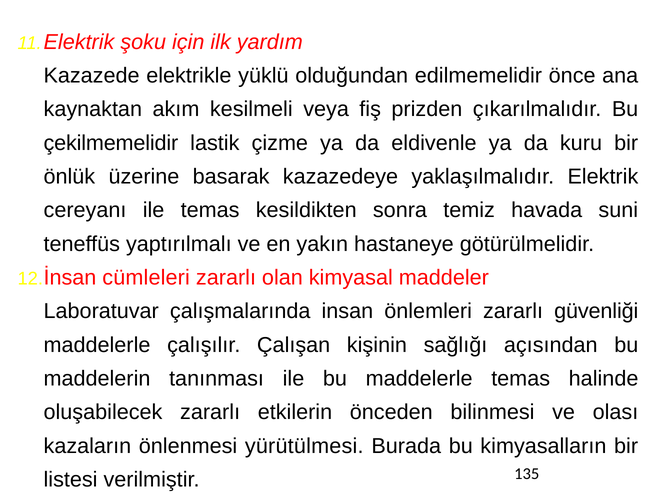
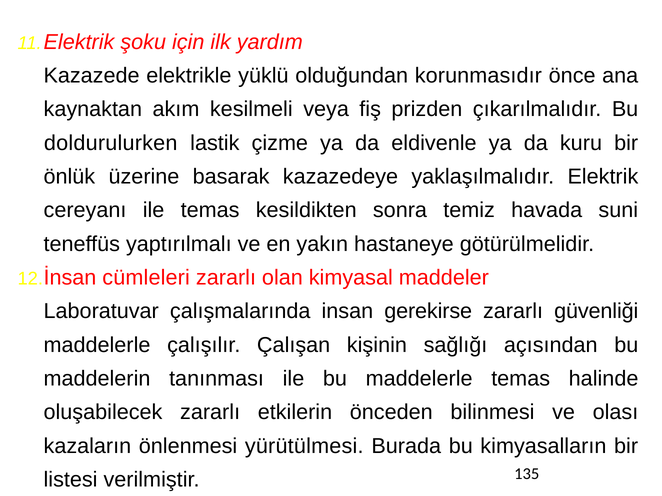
edilmemelidir: edilmemelidir -> korunmasıdır
çekilmemelidir: çekilmemelidir -> doldurulurken
önlemleri: önlemleri -> gerekirse
